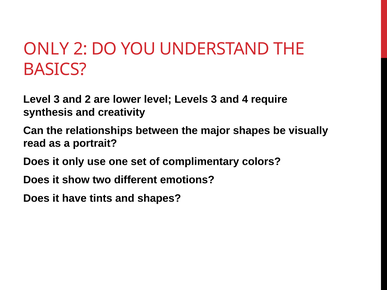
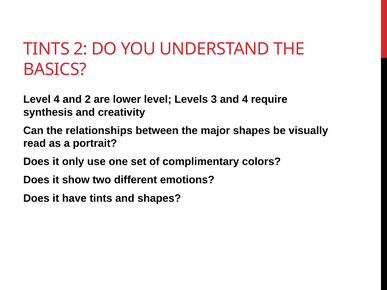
ONLY at (46, 49): ONLY -> TINTS
Level 3: 3 -> 4
